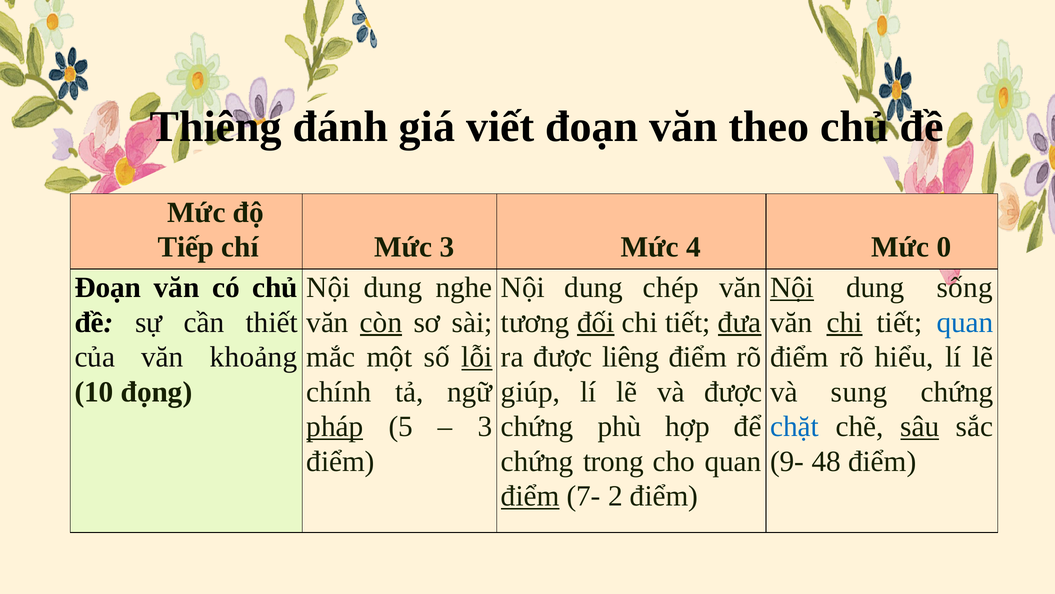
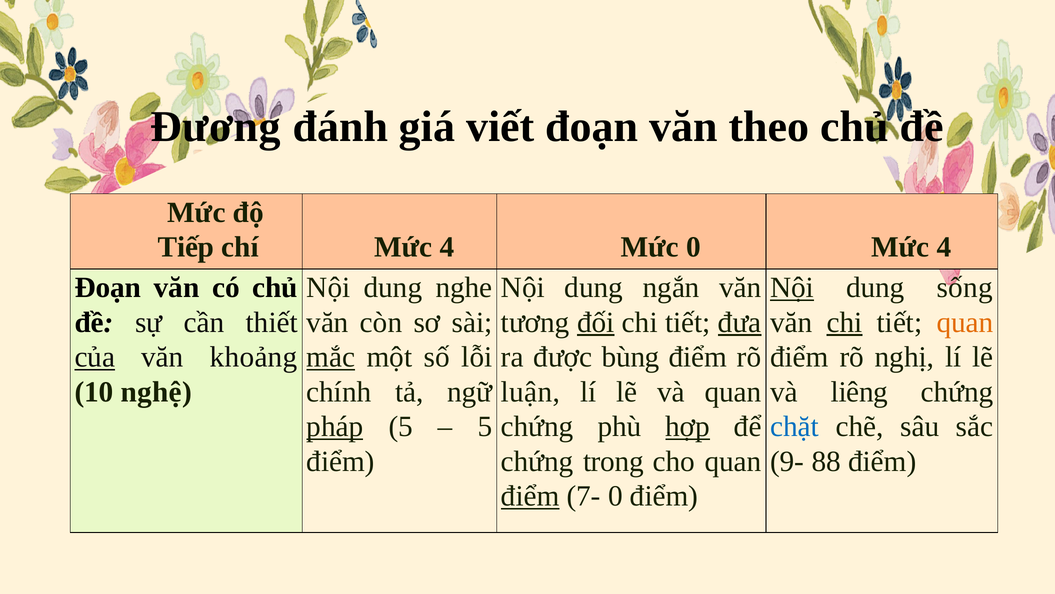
Thiêng: Thiêng -> Đương
chí Mức 3: 3 -> 4
Mức 4: 4 -> 0
0 at (944, 247): 0 -> 4
chép: chép -> ngắn
còn underline: present -> none
quan at (965, 322) colour: blue -> orange
của underline: none -> present
mắc underline: none -> present
lỗi underline: present -> none
liêng: liêng -> bùng
hiểu: hiểu -> nghị
đọng: đọng -> nghệ
giúp: giúp -> luận
và được: được -> quan
sung: sung -> liêng
3 at (485, 426): 3 -> 5
hợp underline: none -> present
sâu underline: present -> none
48: 48 -> 88
7- 2: 2 -> 0
